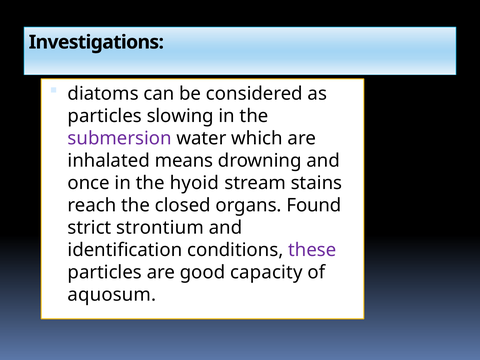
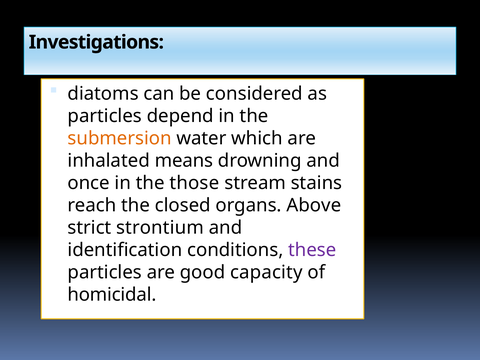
slowing: slowing -> depend
submersion colour: purple -> orange
hyoid: hyoid -> those
Found: Found -> Above
aquosum: aquosum -> homicidal
